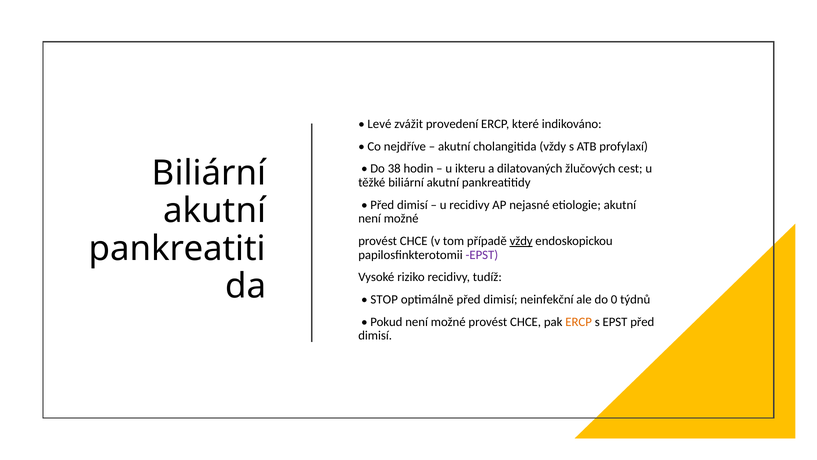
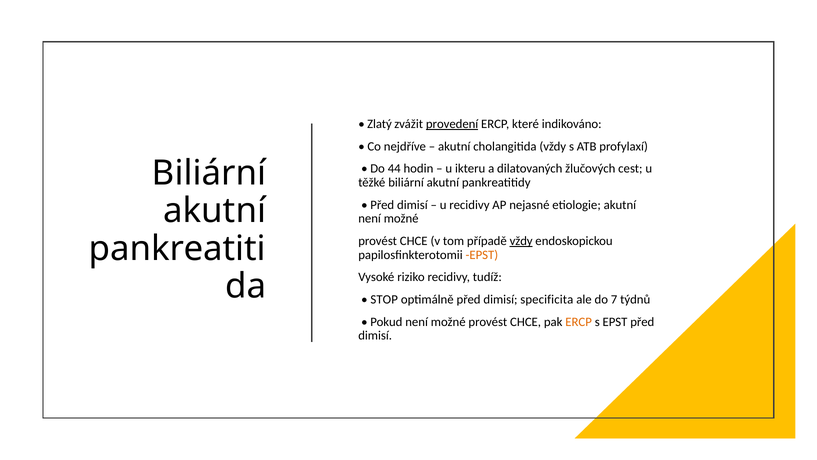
Levé: Levé -> Zlatý
provedení underline: none -> present
38: 38 -> 44
EPST at (482, 255) colour: purple -> orange
neinfekční: neinfekční -> specificita
0: 0 -> 7
